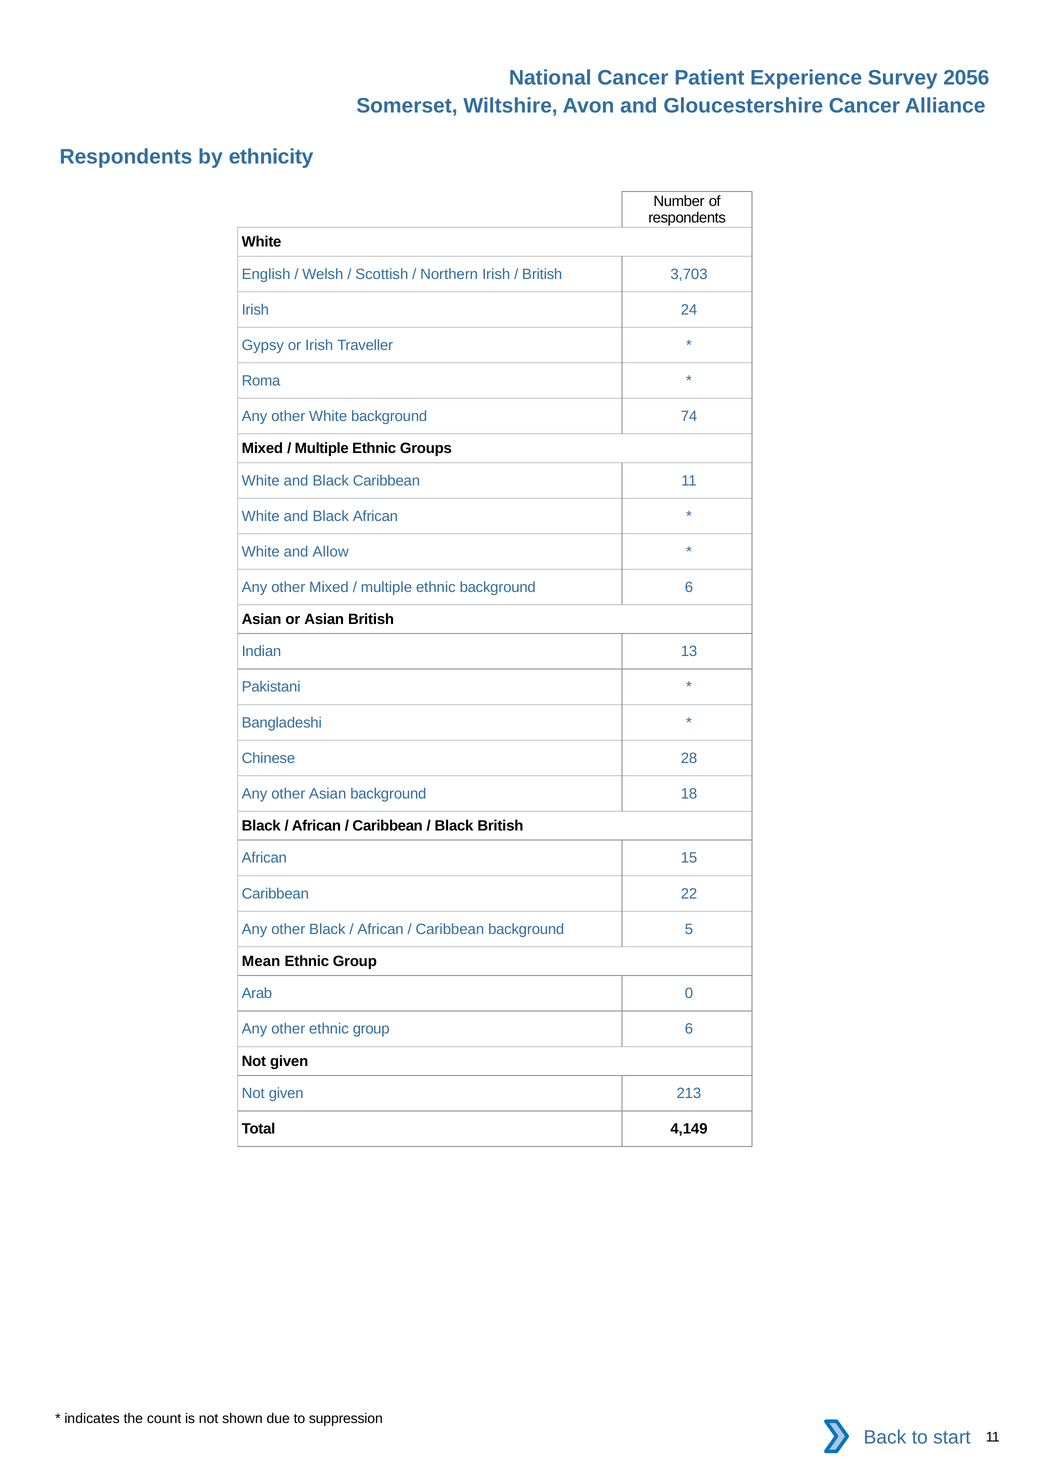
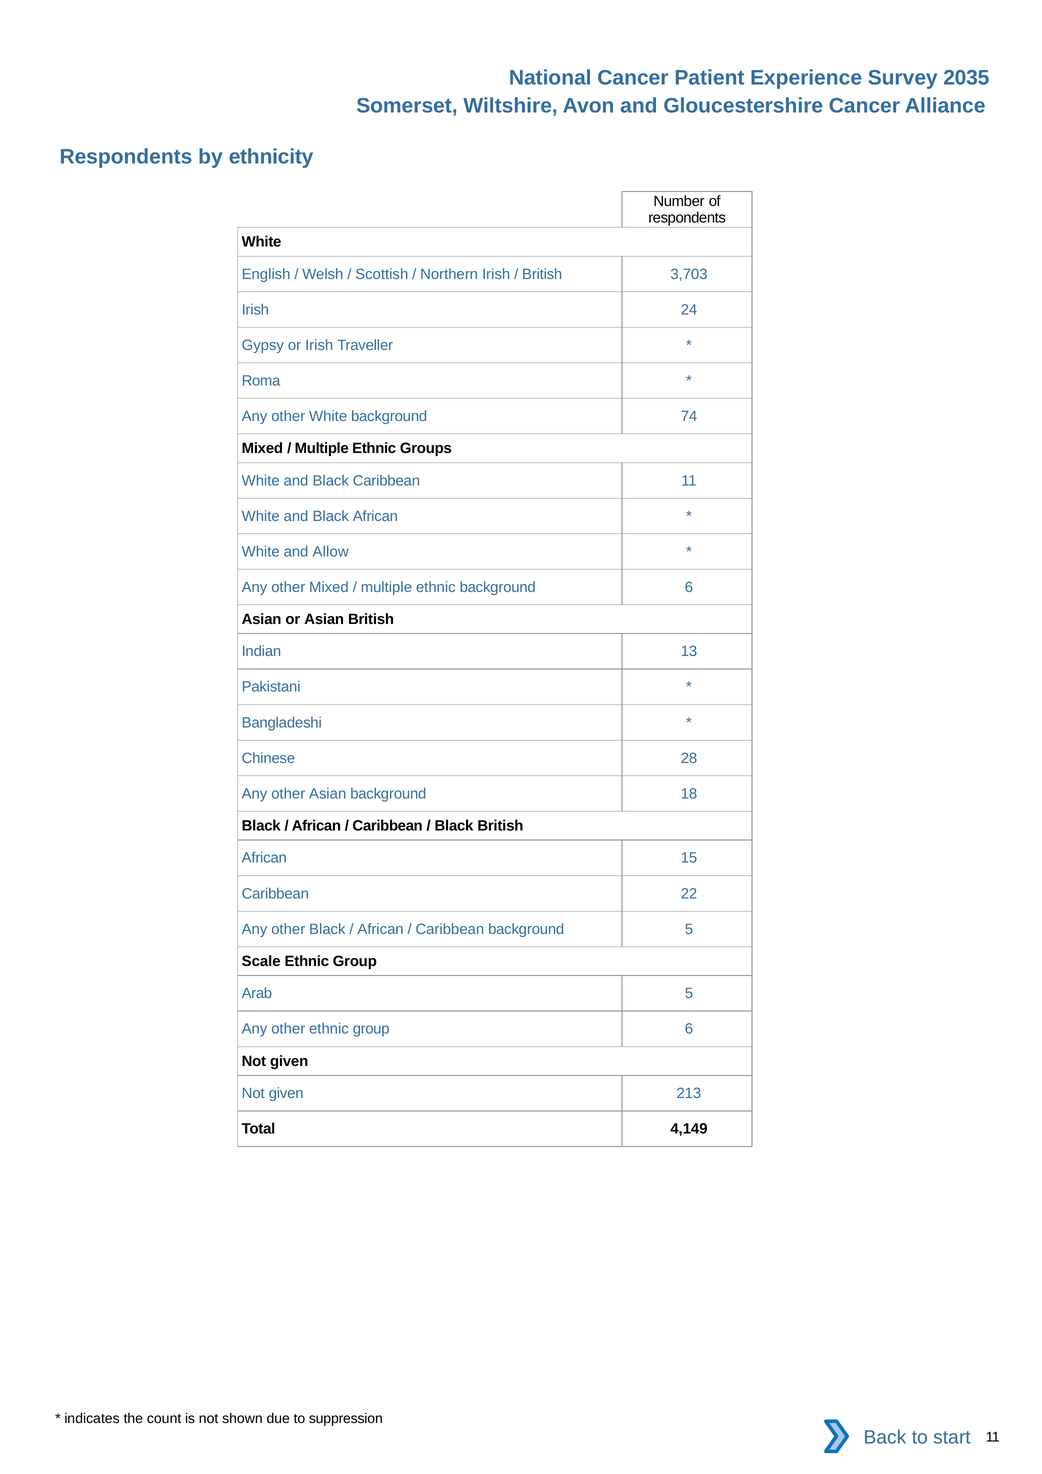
2056: 2056 -> 2035
Mean: Mean -> Scale
Arab 0: 0 -> 5
